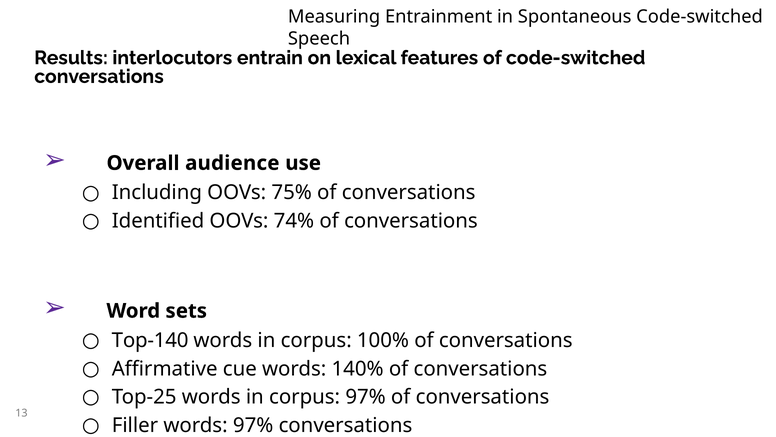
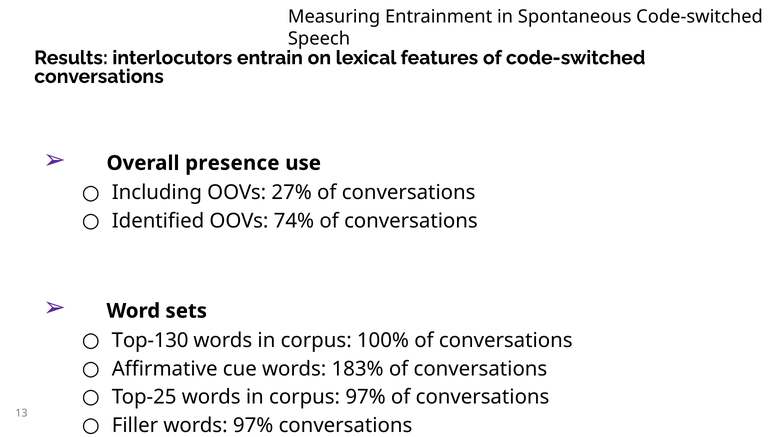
audience: audience -> presence
75%: 75% -> 27%
Top-140: Top-140 -> Top-130
140%: 140% -> 183%
